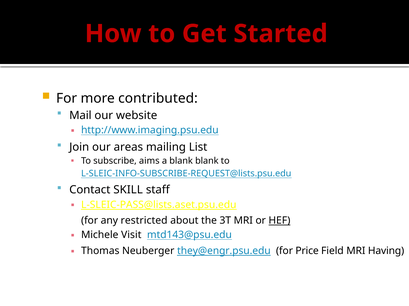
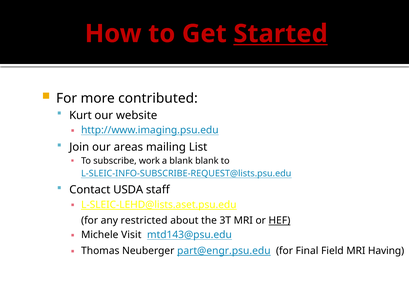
Started underline: none -> present
Mail: Mail -> Kurt
aims: aims -> work
SKILL: SKILL -> USDA
L-SLEIC-PASS@lists.aset.psu.edu: L-SLEIC-PASS@lists.aset.psu.edu -> L-SLEIC-LEHD@lists.aset.psu.edu
they@engr.psu.edu: they@engr.psu.edu -> part@engr.psu.edu
Price: Price -> Final
